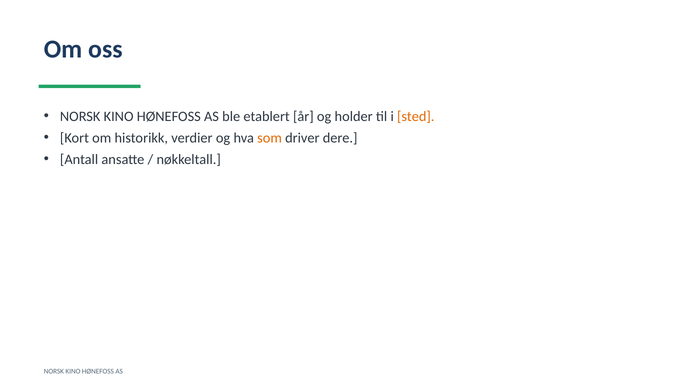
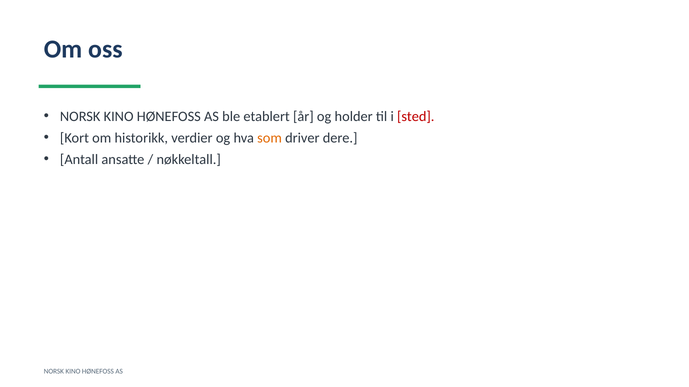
sted colour: orange -> red
